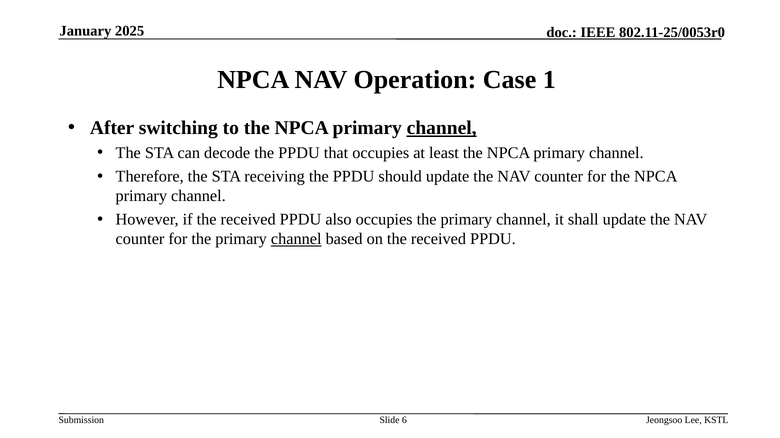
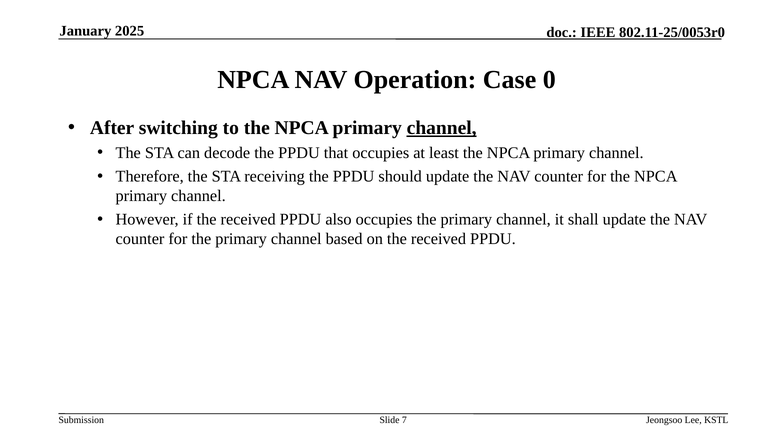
1: 1 -> 0
channel at (296, 239) underline: present -> none
6: 6 -> 7
